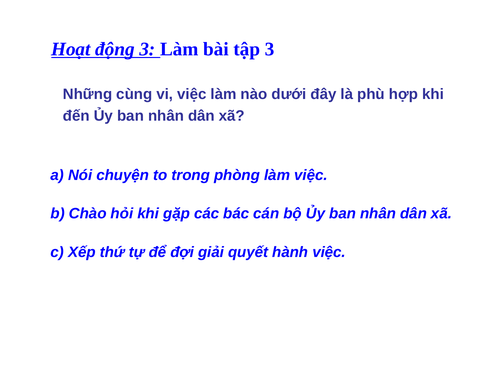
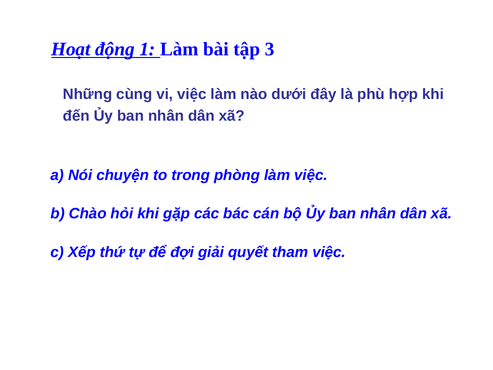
động 3: 3 -> 1
hành: hành -> tham
